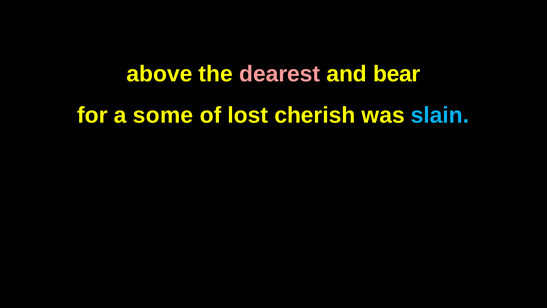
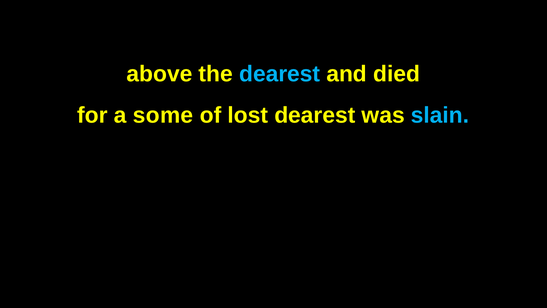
dearest at (280, 74) colour: pink -> light blue
bear: bear -> died
lost cherish: cherish -> dearest
